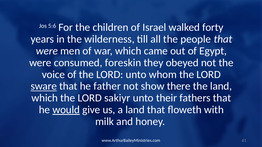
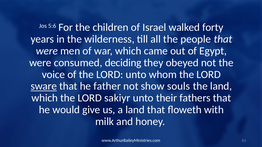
foreskin: foreskin -> deciding
there: there -> souls
would underline: present -> none
